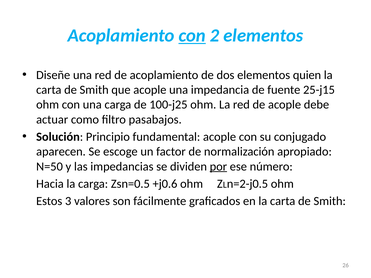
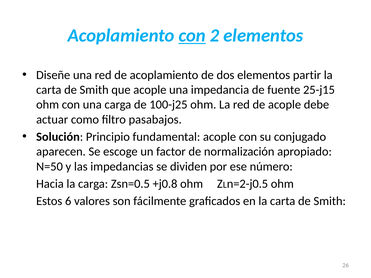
quien: quien -> partir
por underline: present -> none
+j0.6: +j0.6 -> +j0.8
3: 3 -> 6
